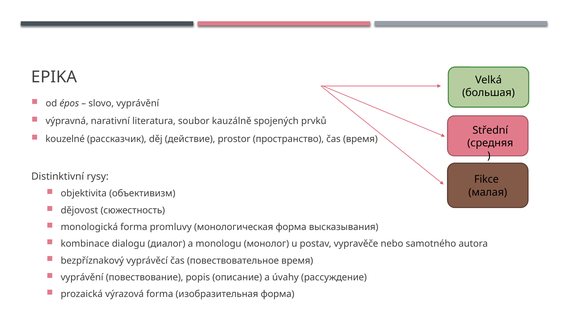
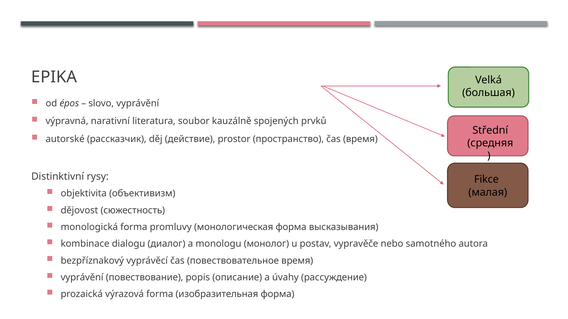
kouzelné: kouzelné -> autorské
